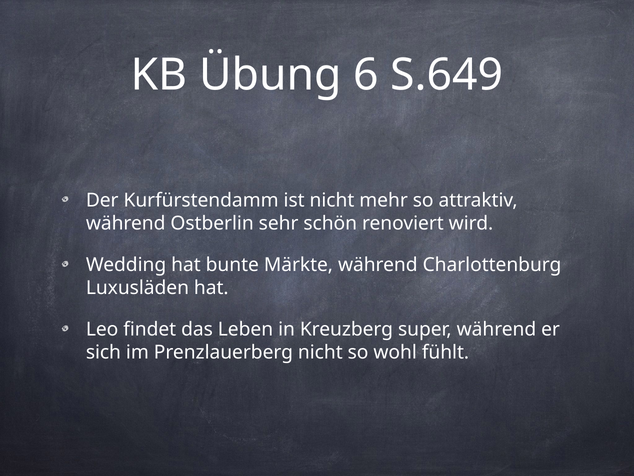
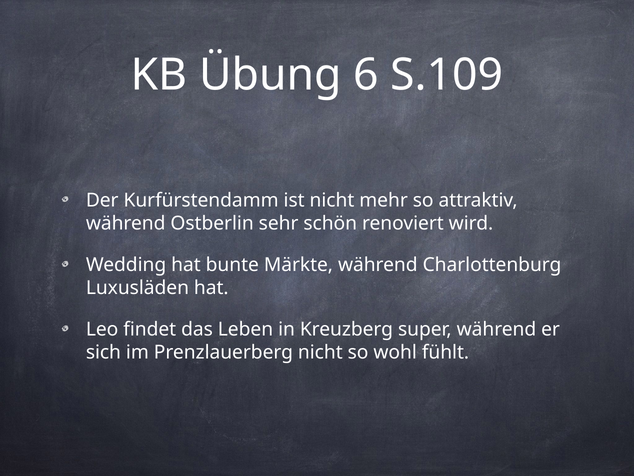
S.649: S.649 -> S.109
